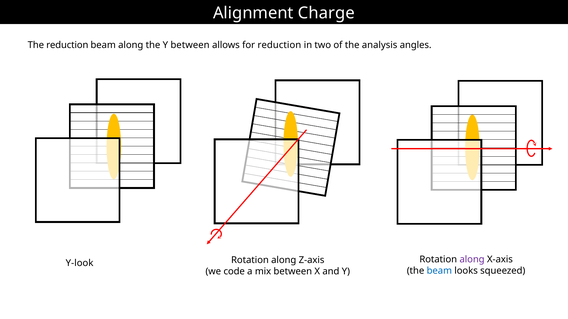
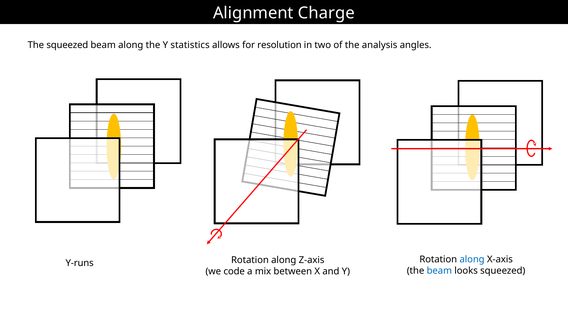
The reduction: reduction -> squeezed
Y between: between -> statistics
for reduction: reduction -> resolution
along at (472, 260) colour: purple -> blue
Y-look: Y-look -> Y-runs
